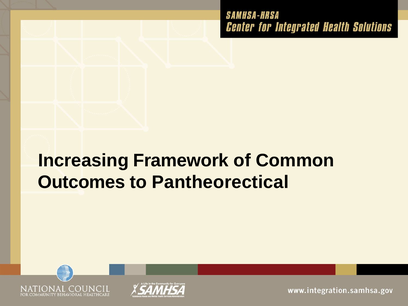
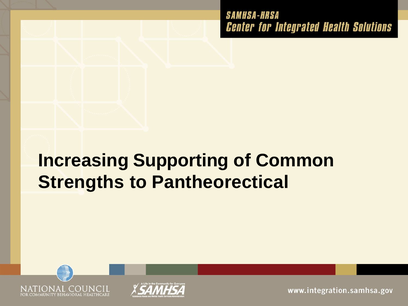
Framework: Framework -> Supporting
Outcomes: Outcomes -> Strengths
